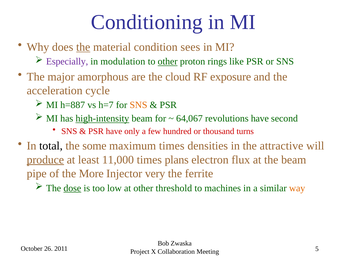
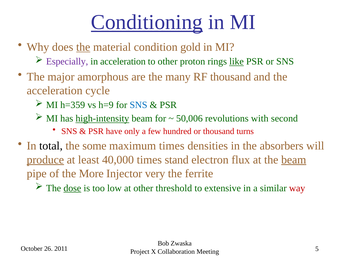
Conditioning underline: none -> present
sees: sees -> gold
in modulation: modulation -> acceleration
other at (168, 62) underline: present -> none
like underline: none -> present
cloud: cloud -> many
RF exposure: exposure -> thousand
h=887: h=887 -> h=359
h=7: h=7 -> h=9
SNS at (138, 105) colour: orange -> blue
64,067: 64,067 -> 50,006
revolutions have: have -> with
attractive: attractive -> absorbers
11,000: 11,000 -> 40,000
plans: plans -> stand
beam at (294, 160) underline: none -> present
machines: machines -> extensive
way colour: orange -> red
